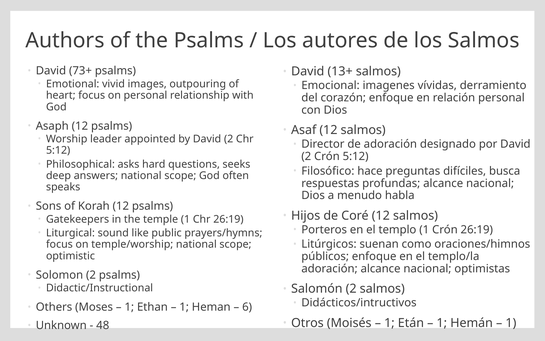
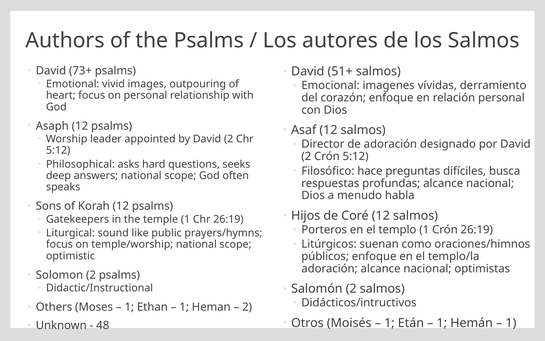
13+: 13+ -> 51+
6 at (247, 307): 6 -> 2
